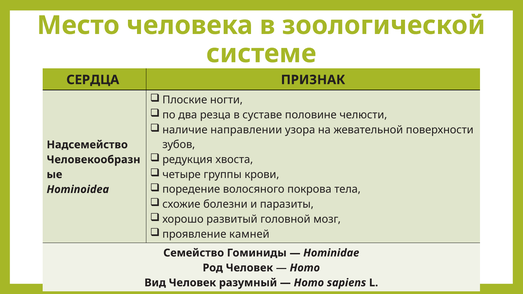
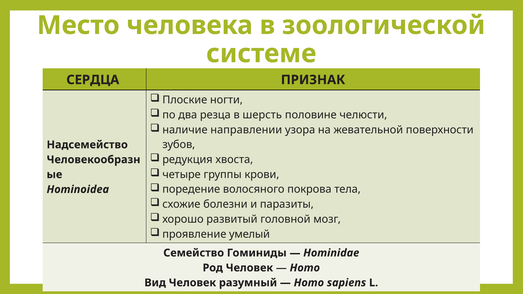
суставе: суставе -> шерсть
камней: камней -> умелый
